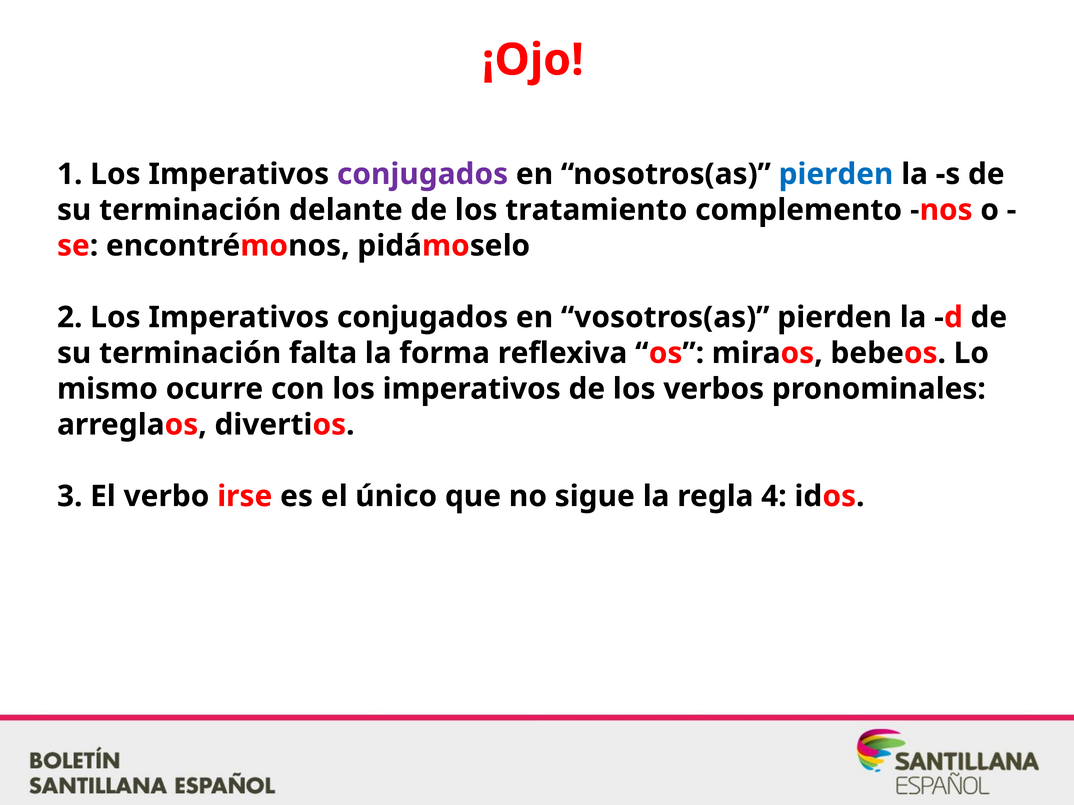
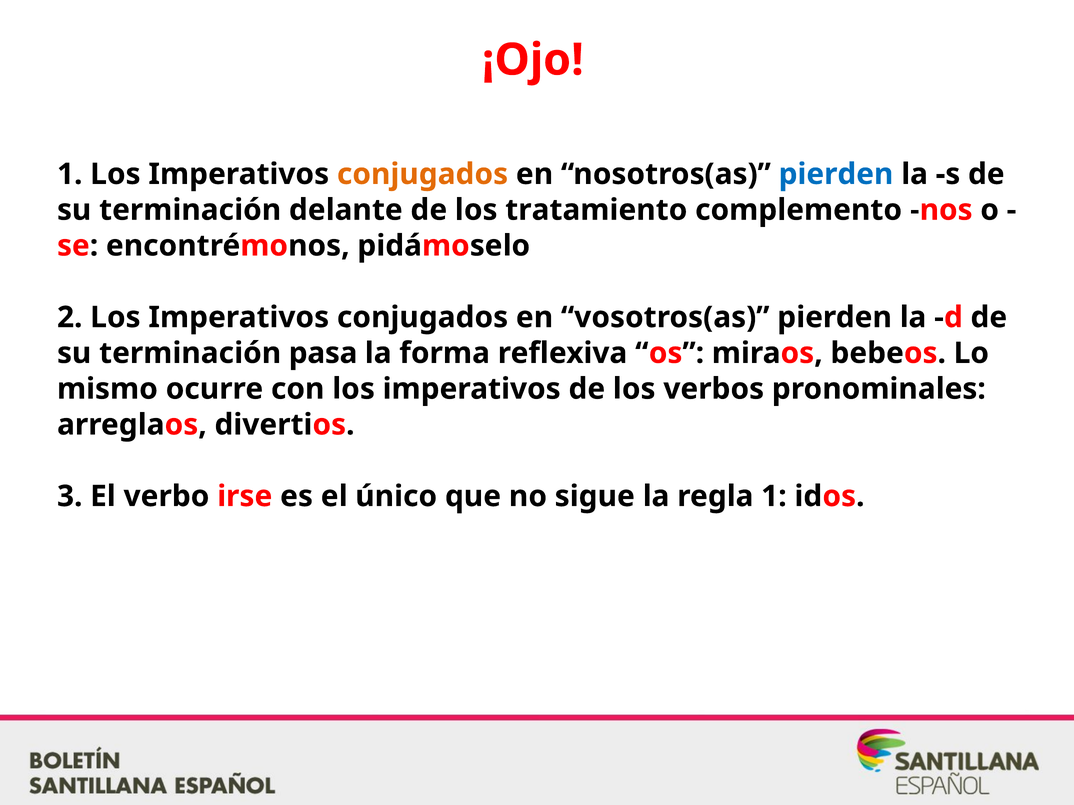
conjugados at (423, 174) colour: purple -> orange
falta: falta -> pasa
regla 4: 4 -> 1
